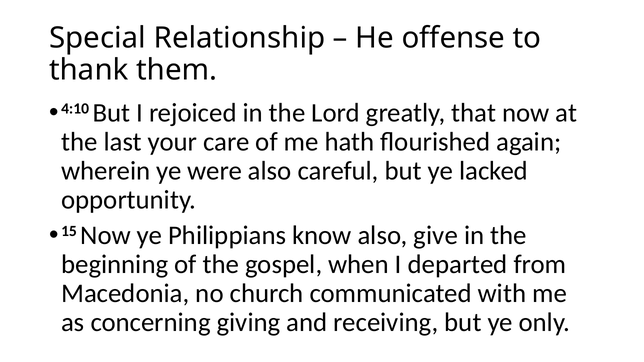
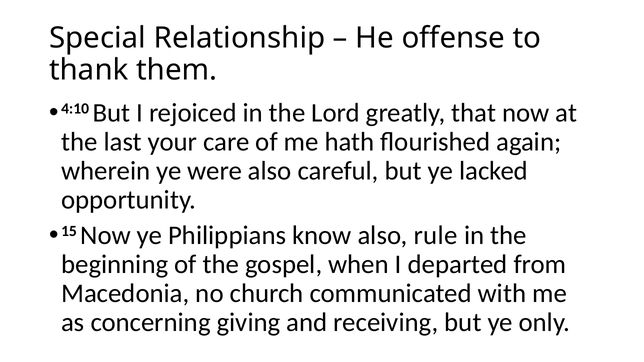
give: give -> rule
